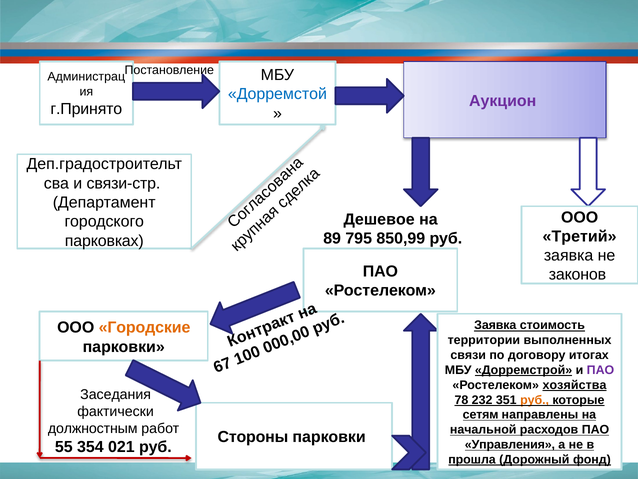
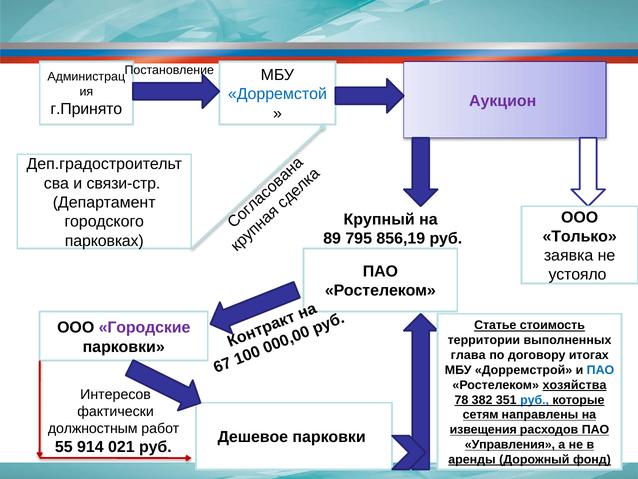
Дешевое: Дешевое -> Крупный
Третий: Третий -> Только
850,99: 850,99 -> 856,19
законов: законов -> устояло
Заявка at (495, 325): Заявка -> Статье
Городские colour: orange -> purple
связи: связи -> глава
Дорремстрой underline: present -> none
ПАО at (600, 370) colour: purple -> blue
Заседания: Заседания -> Интересов
232: 232 -> 382
руб at (535, 400) colour: orange -> blue
начальной: начальной -> извещения
Стороны: Стороны -> Дешевое
354: 354 -> 914
прошла: прошла -> аренды
